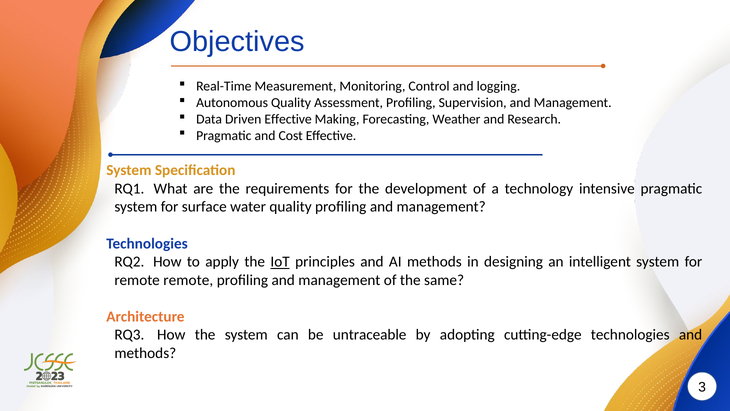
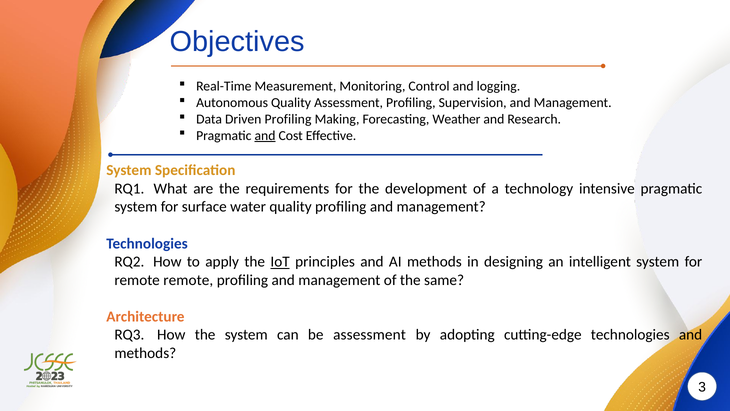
Driven Effective: Effective -> Profiling
and at (265, 136) underline: none -> present
be untraceable: untraceable -> assessment
